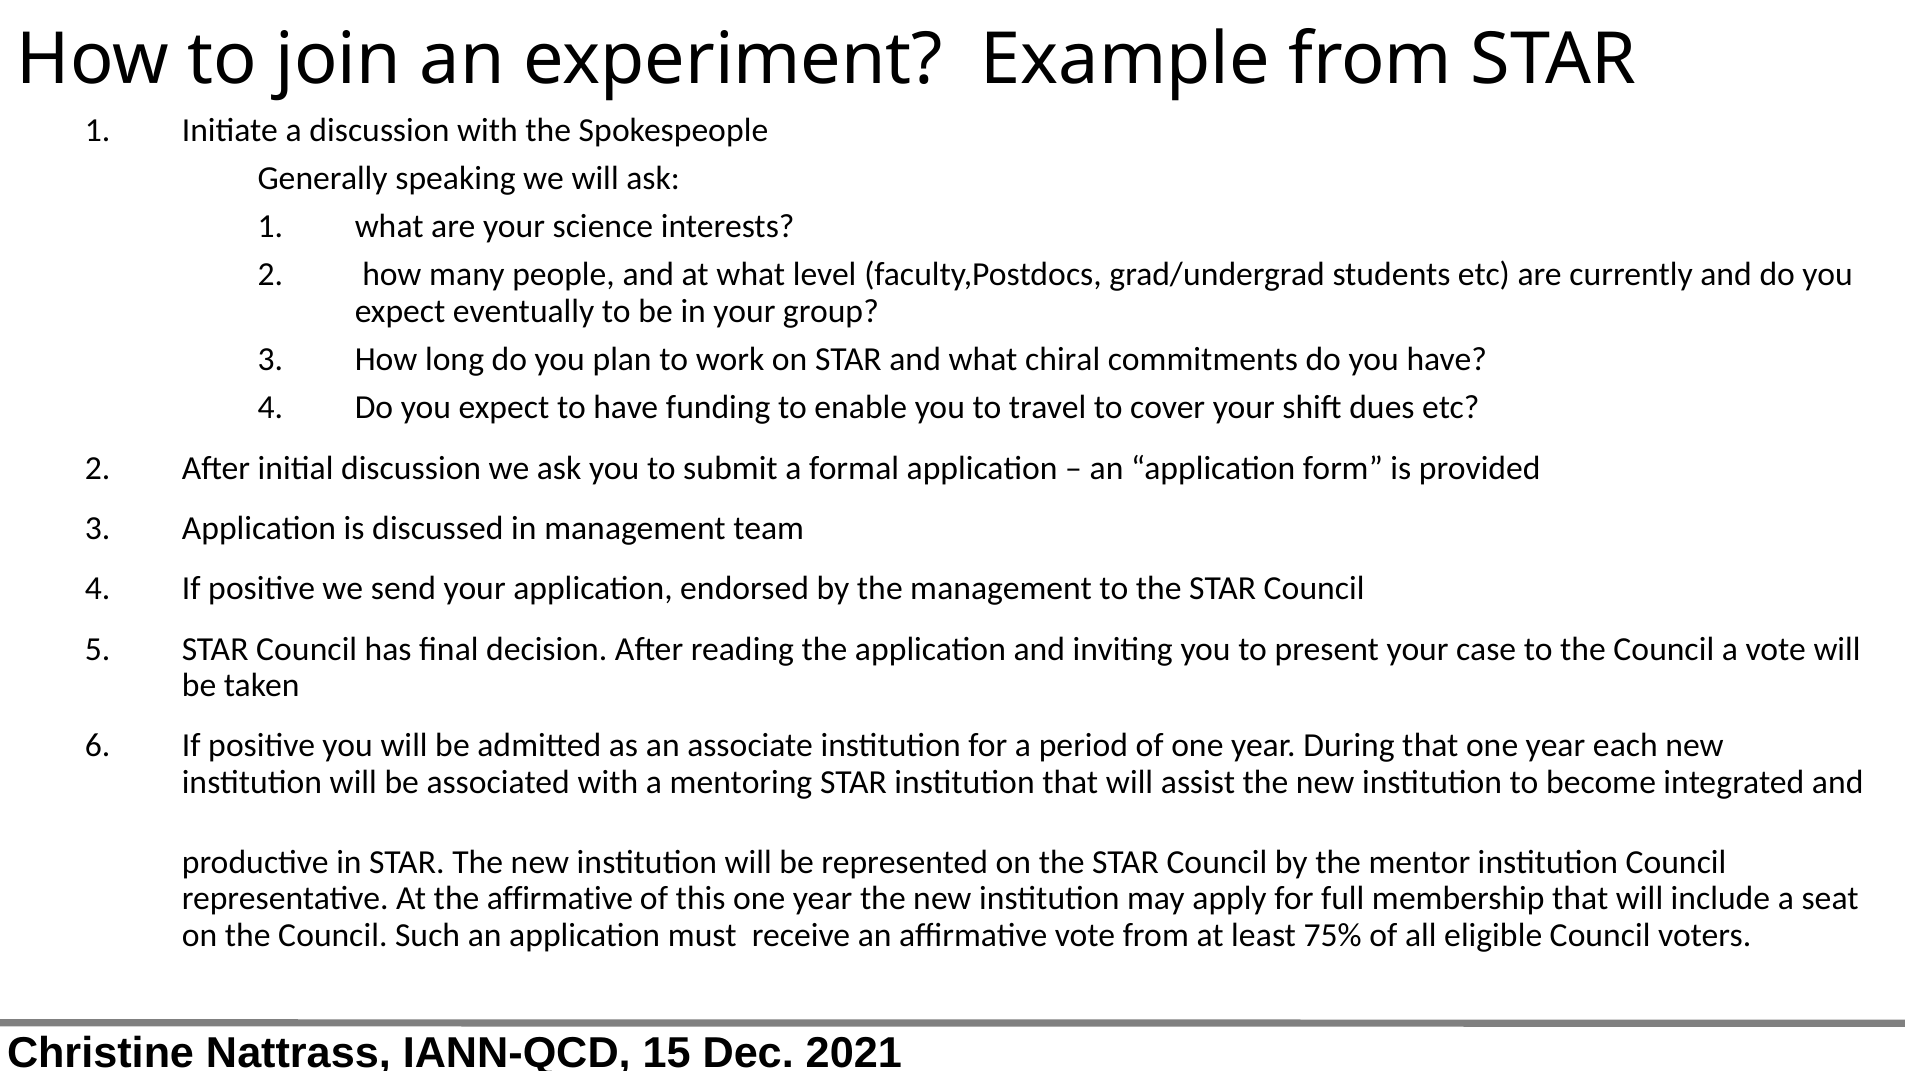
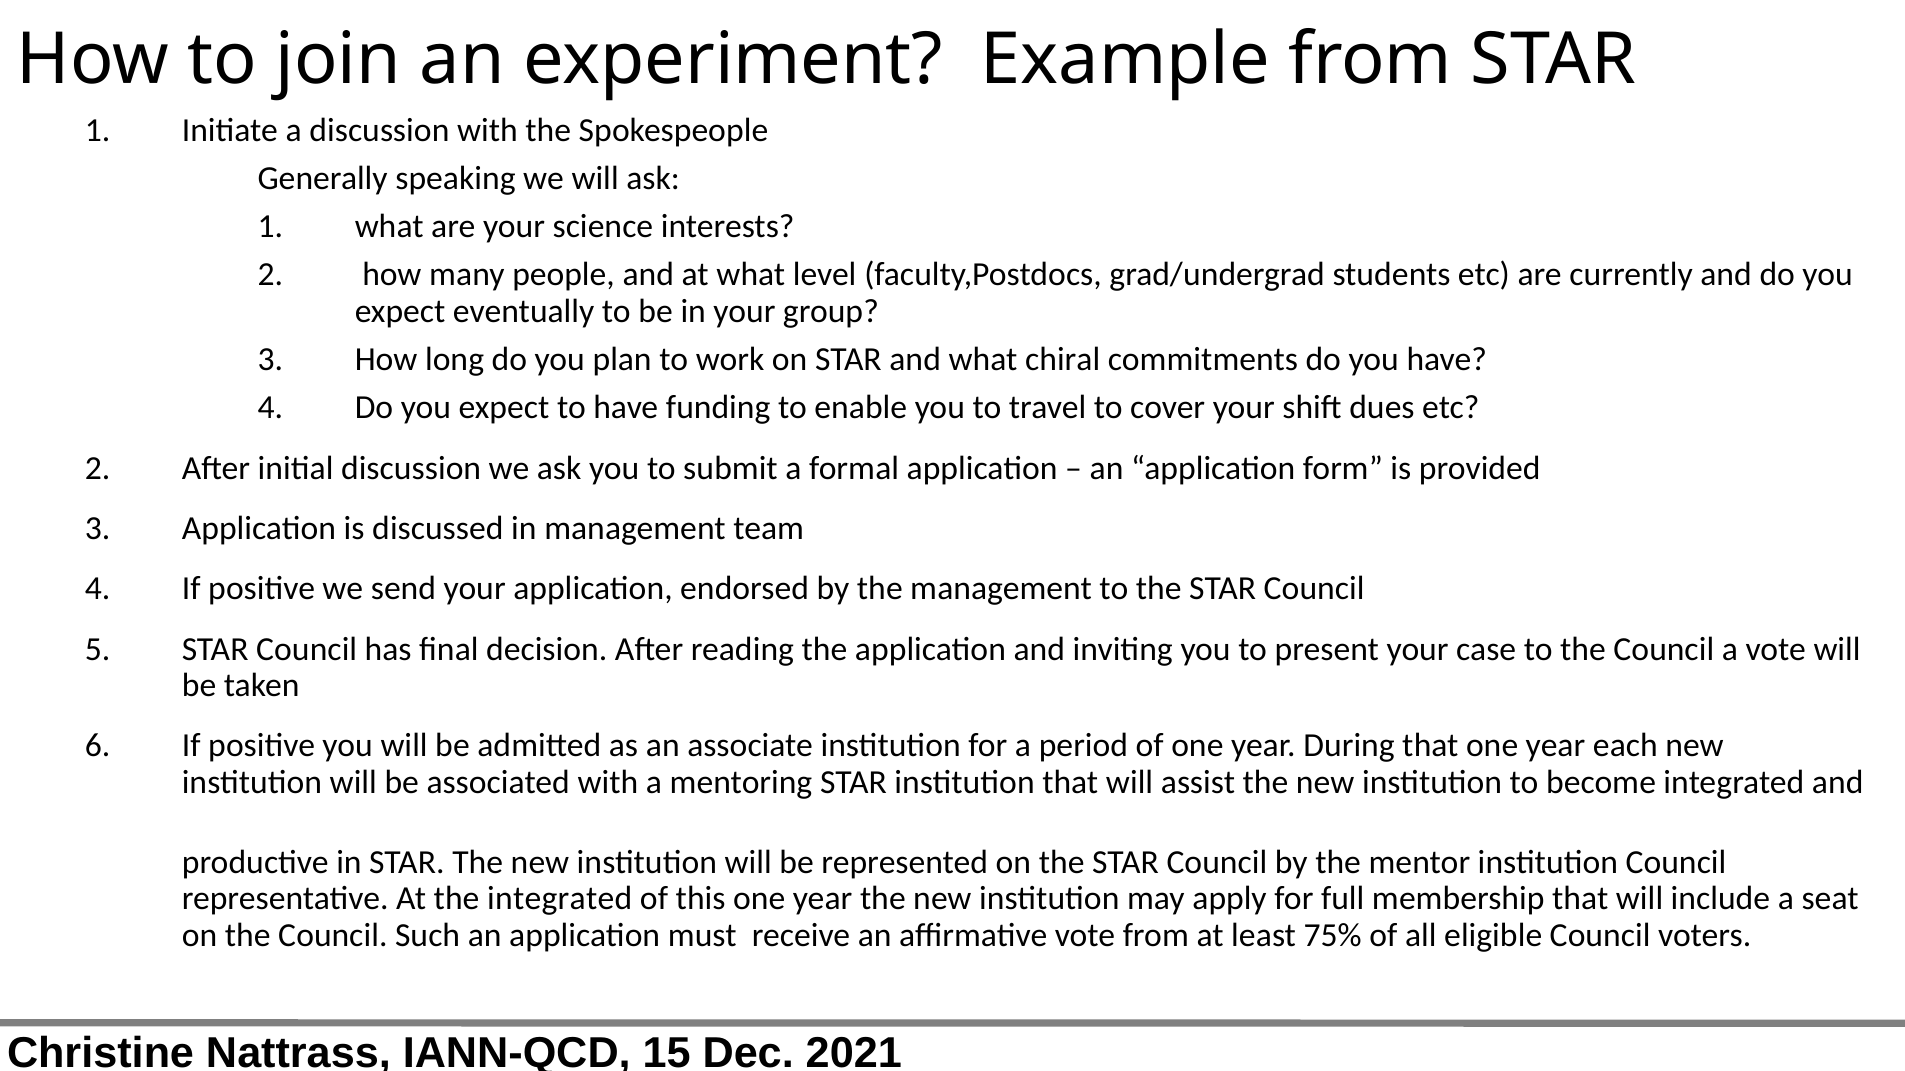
the affirmative: affirmative -> integrated
